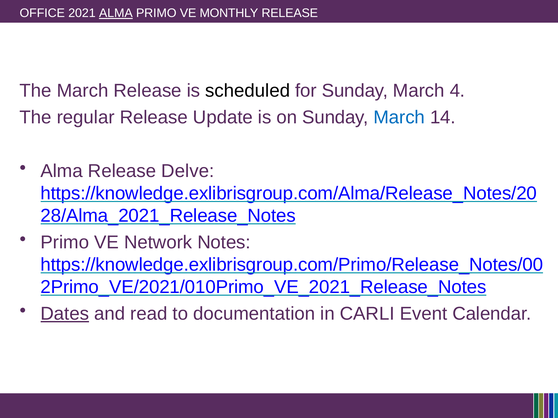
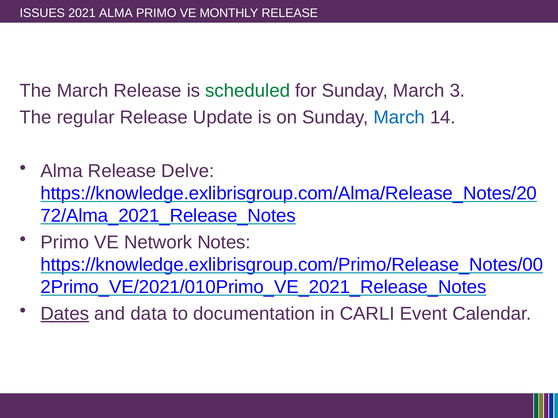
OFFICE: OFFICE -> ISSUES
ALMA at (116, 13) underline: present -> none
scheduled colour: black -> green
4: 4 -> 3
28/Alma_2021_Release_Notes: 28/Alma_2021_Release_Notes -> 72/Alma_2021_Release_Notes
read: read -> data
